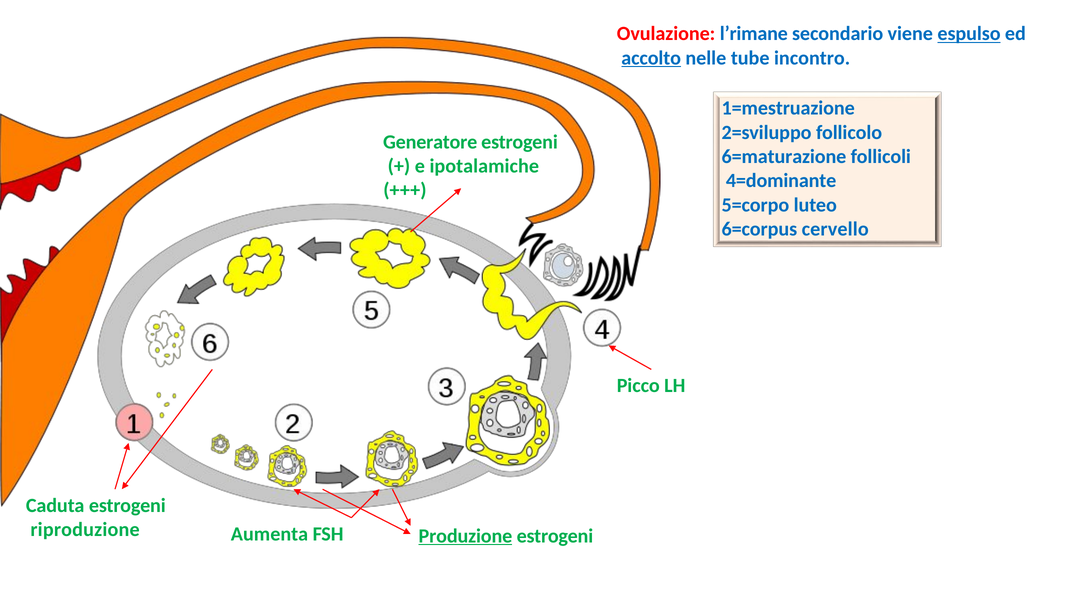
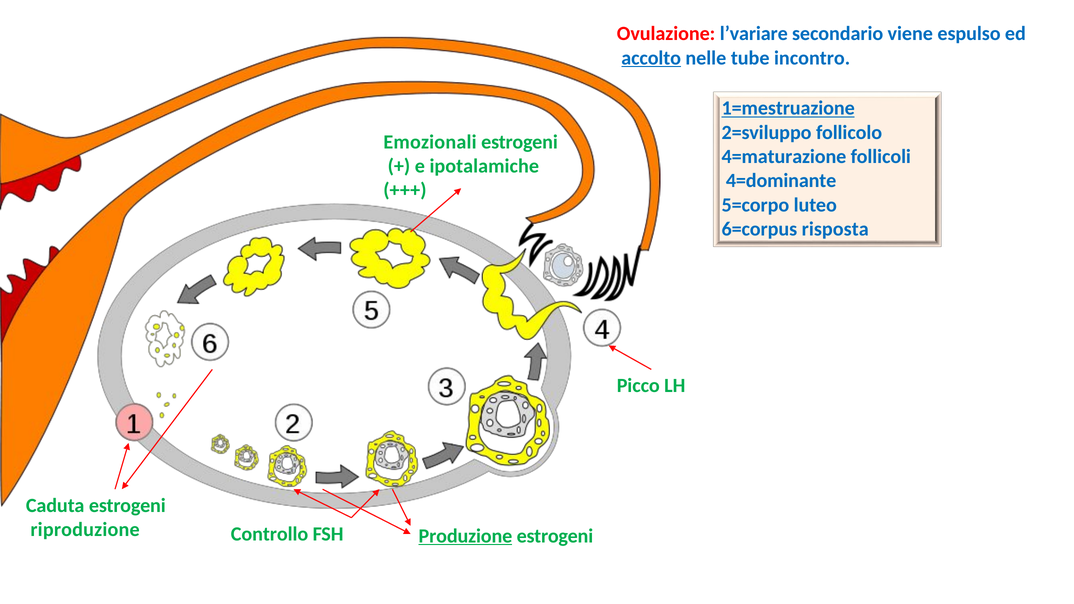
l’rimane: l’rimane -> l’variare
espulso underline: present -> none
1=mestruazione underline: none -> present
Generatore: Generatore -> Emozionali
6=maturazione: 6=maturazione -> 4=maturazione
cervello: cervello -> risposta
Aumenta: Aumenta -> Controllo
